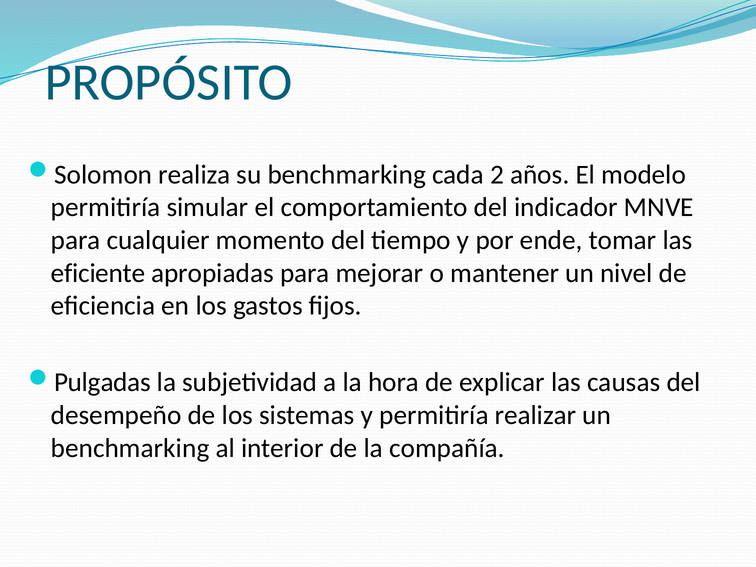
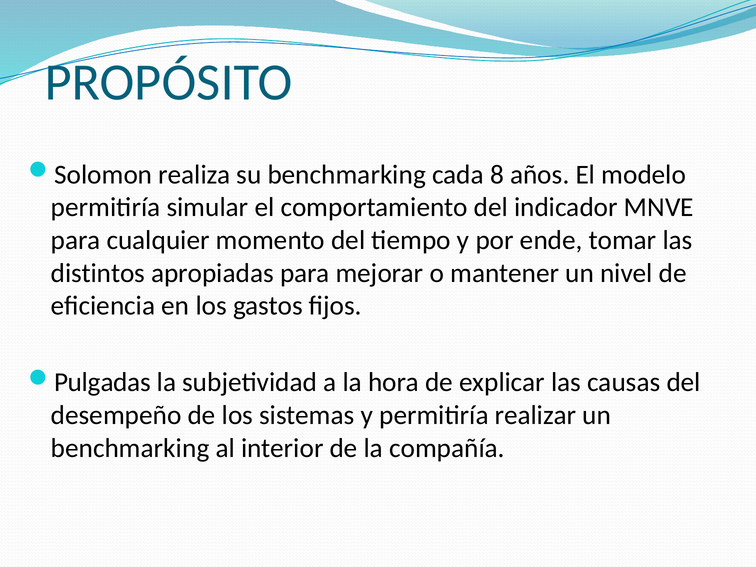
2: 2 -> 8
eficiente: eficiente -> distintos
